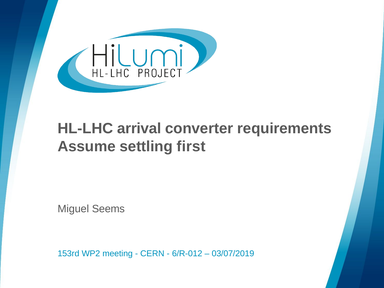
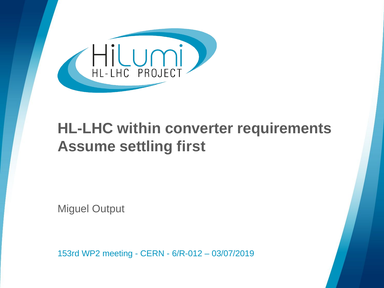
arrival: arrival -> within
Seems: Seems -> Output
